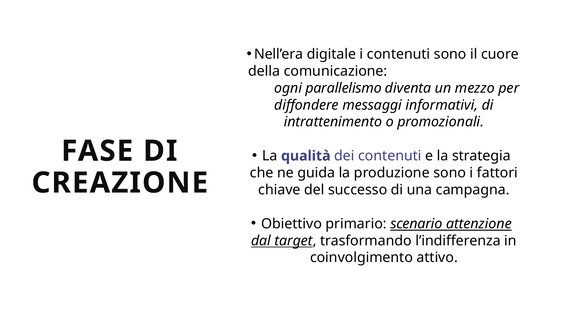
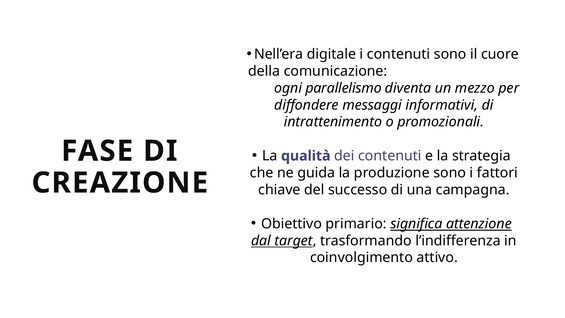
scenario: scenario -> significa
